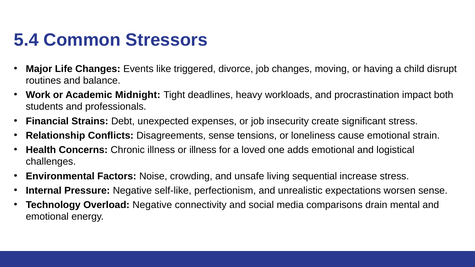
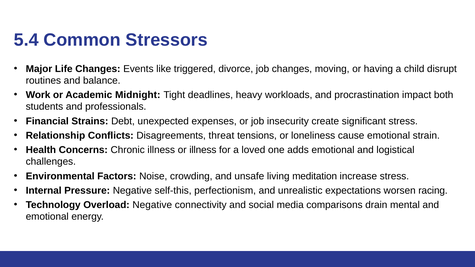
Disagreements sense: sense -> threat
sequential: sequential -> meditation
self-like: self-like -> self-this
worsen sense: sense -> racing
